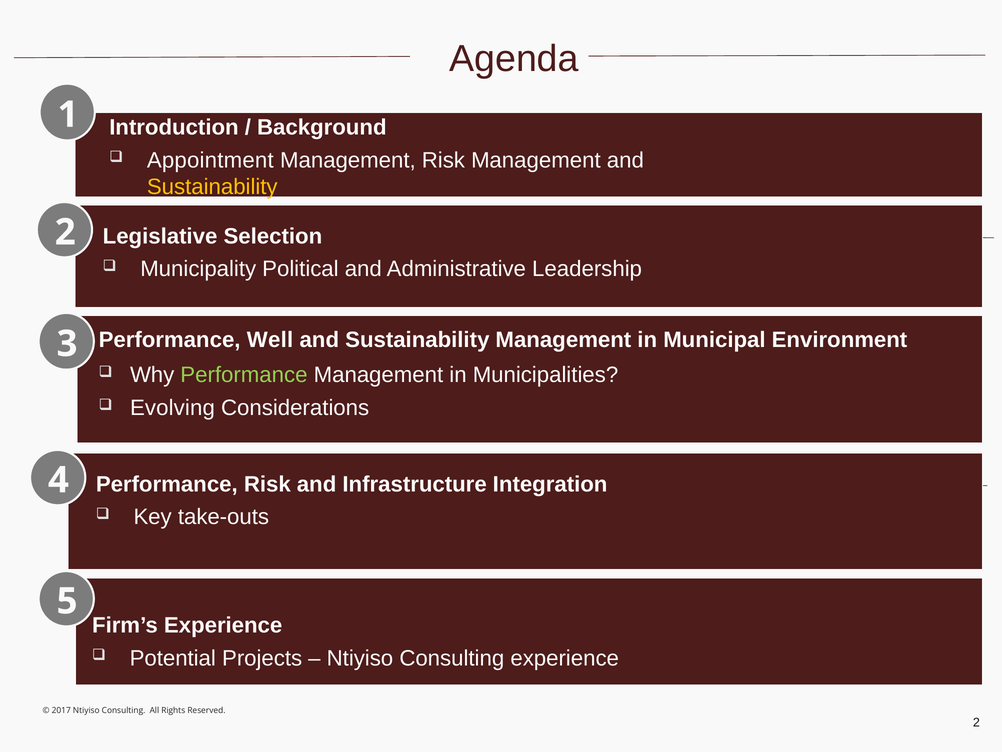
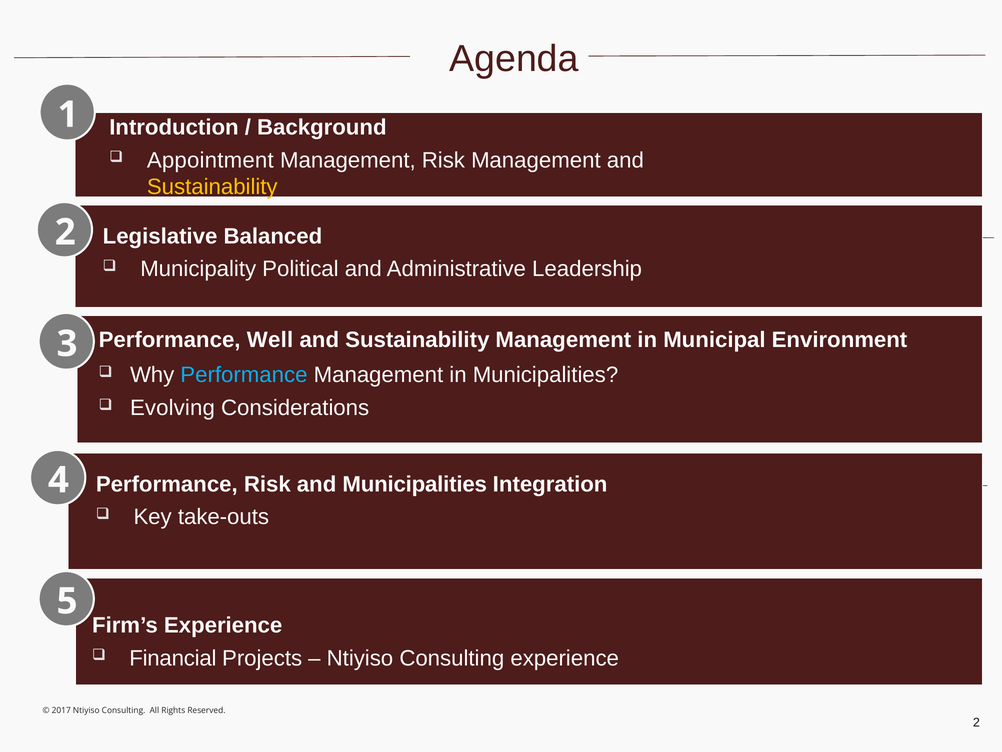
Selection: Selection -> Balanced
Performance at (244, 375) colour: light green -> light blue
and Infrastructure: Infrastructure -> Municipalities
Potential: Potential -> Financial
